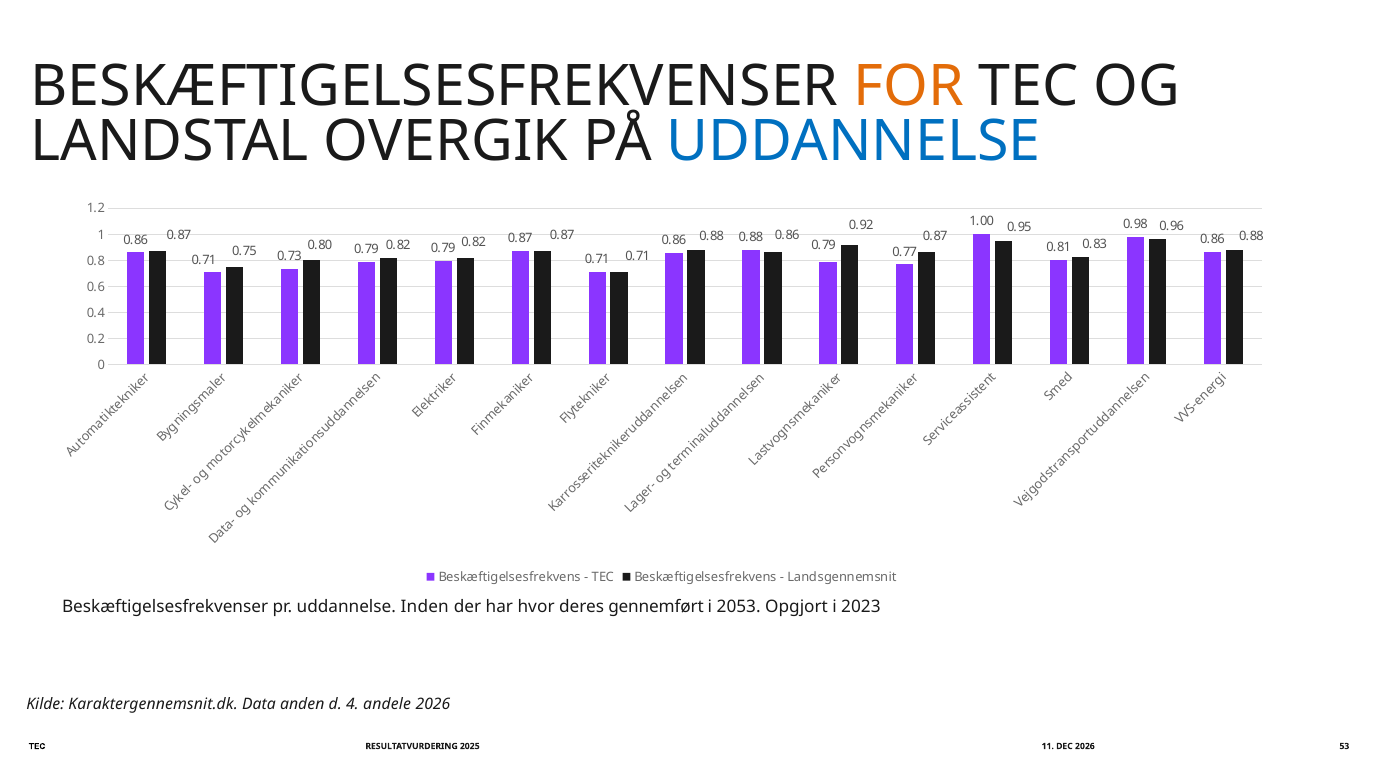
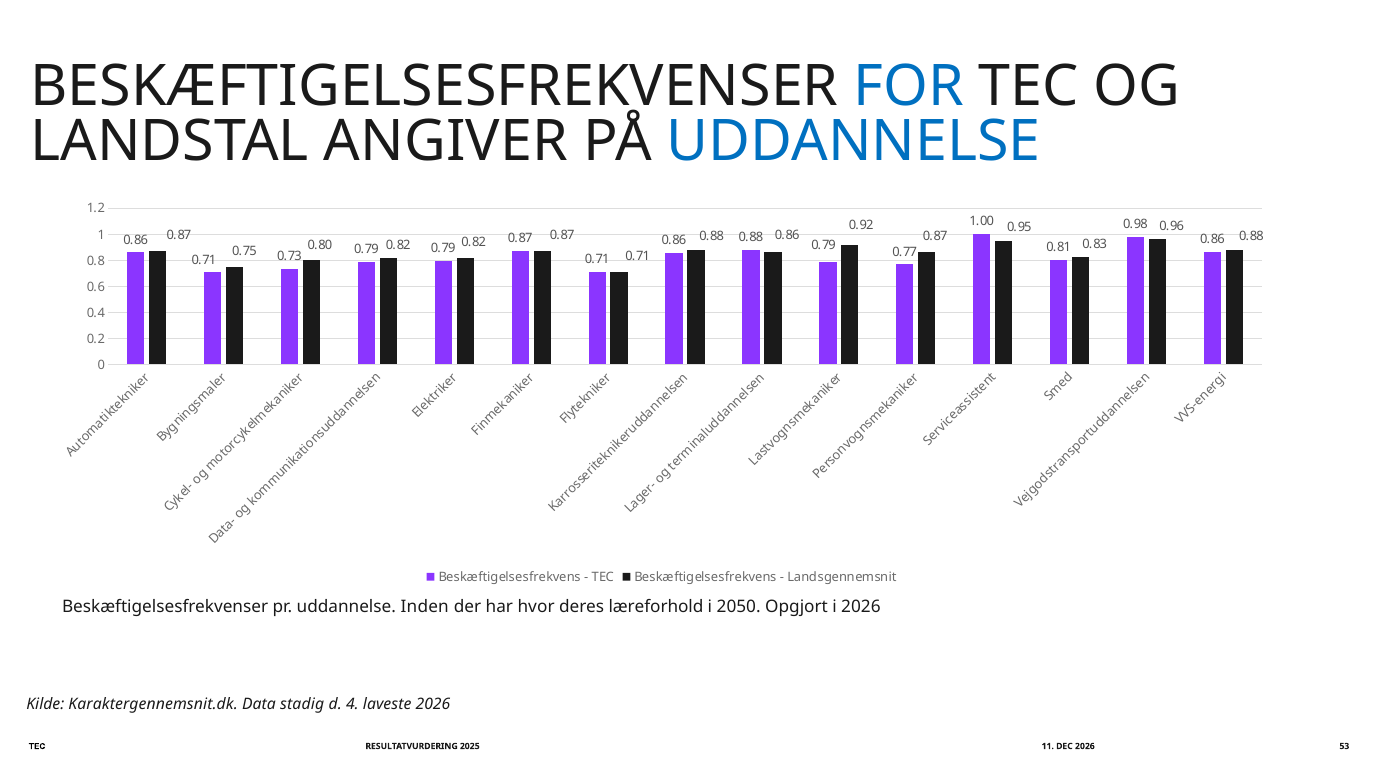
FOR colour: orange -> blue
OVERGIK: OVERGIK -> ANGIVER
gennemført: gennemført -> læreforhold
2053: 2053 -> 2050
i 2023: 2023 -> 2026
anden: anden -> stadig
andele: andele -> laveste
